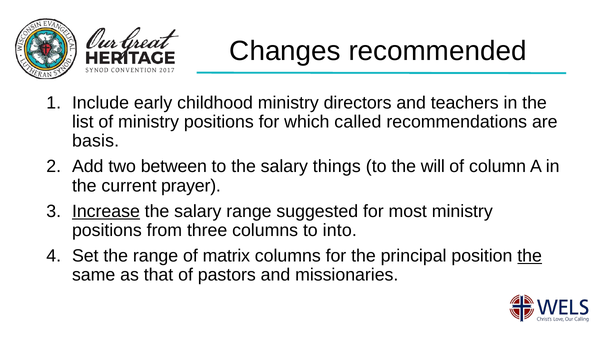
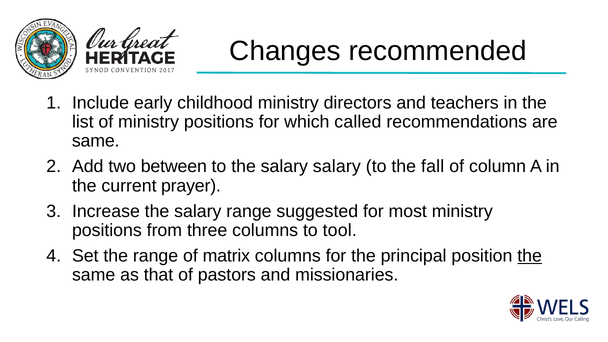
basis at (96, 141): basis -> same
salary things: things -> salary
will: will -> fall
Increase underline: present -> none
into: into -> tool
